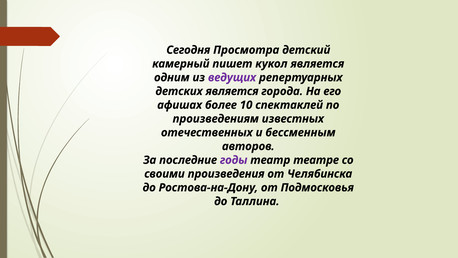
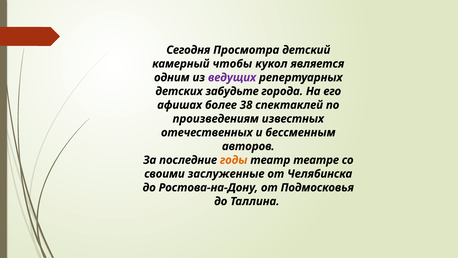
пишет: пишет -> чтобы
детских является: является -> забудьте
10: 10 -> 38
годы colour: purple -> orange
произведения: произведения -> заслуженные
